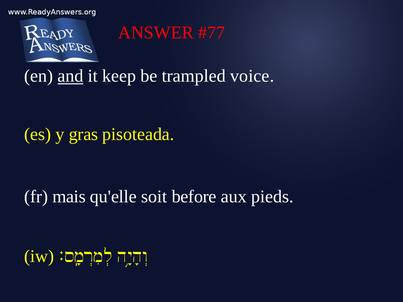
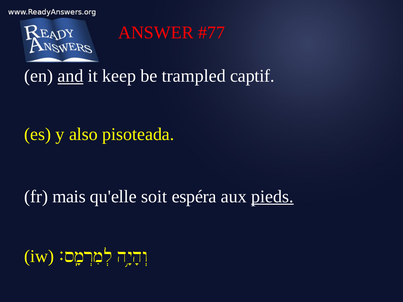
voice: voice -> captif
gras: gras -> also
before: before -> espéra
pieds underline: none -> present
